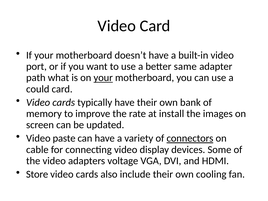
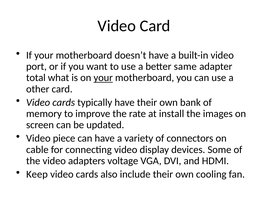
path: path -> total
could: could -> other
paste: paste -> piece
connectors underline: present -> none
Store: Store -> Keep
